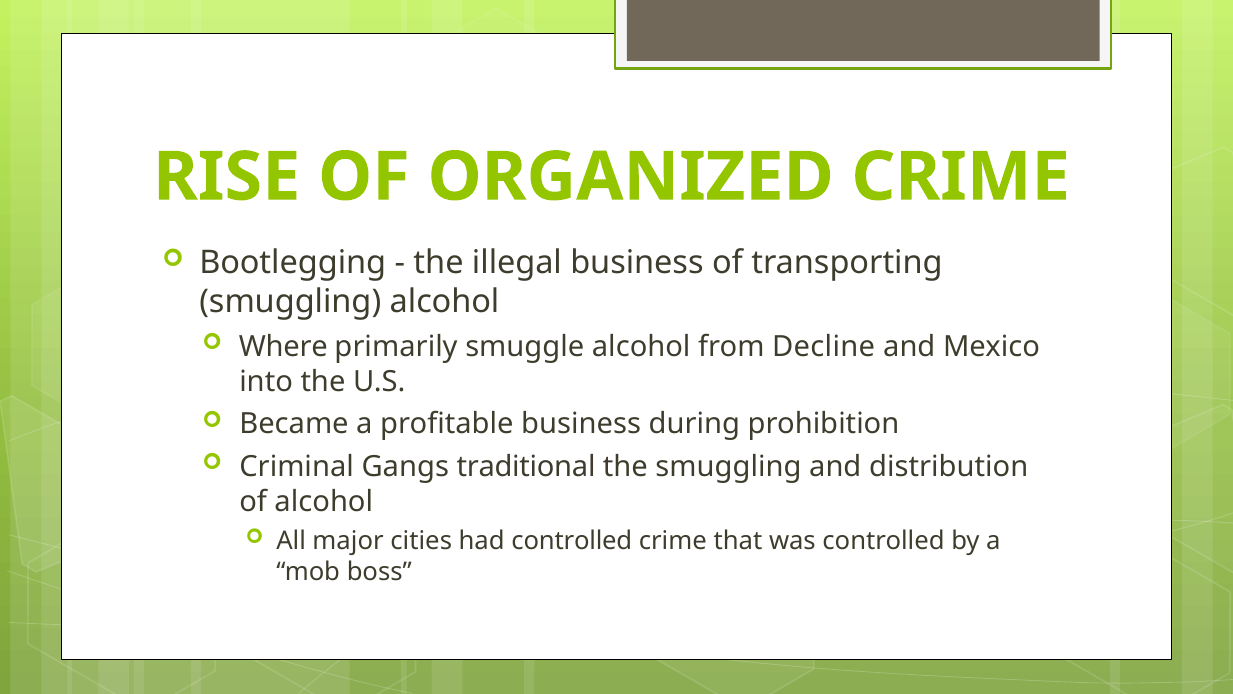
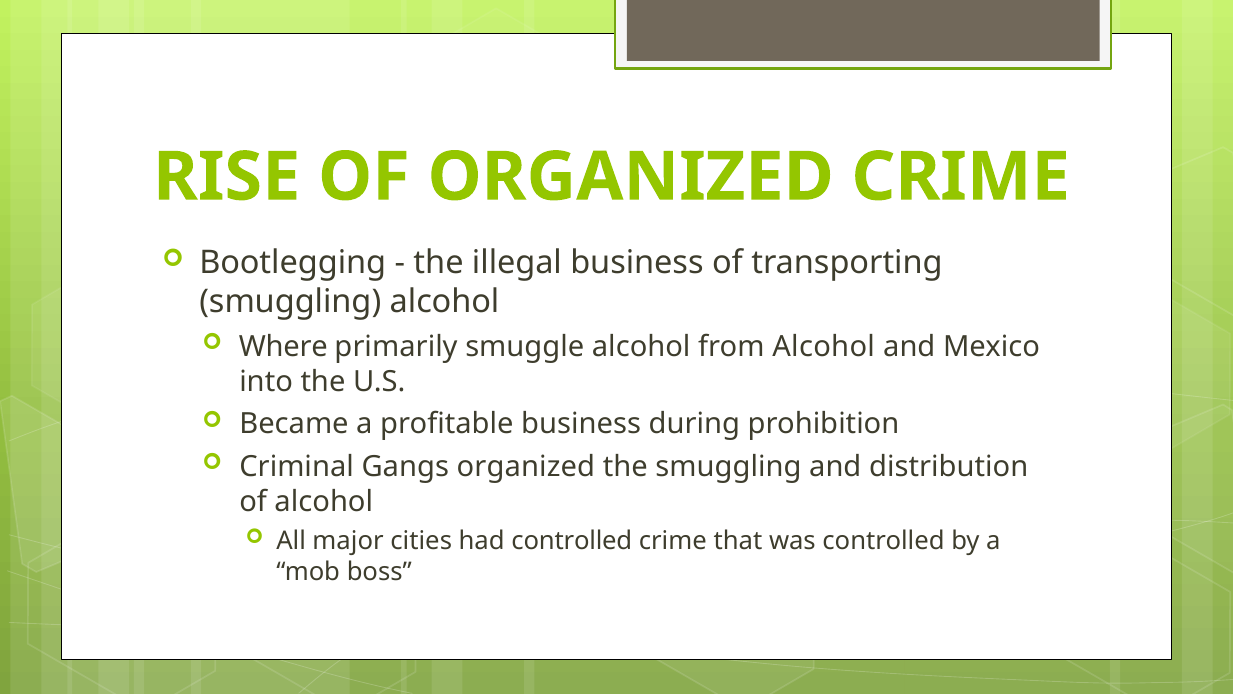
from Decline: Decline -> Alcohol
Gangs traditional: traditional -> organized
